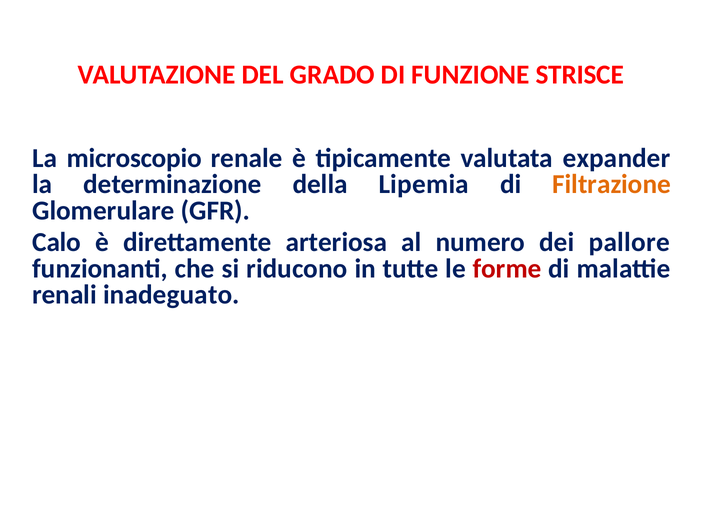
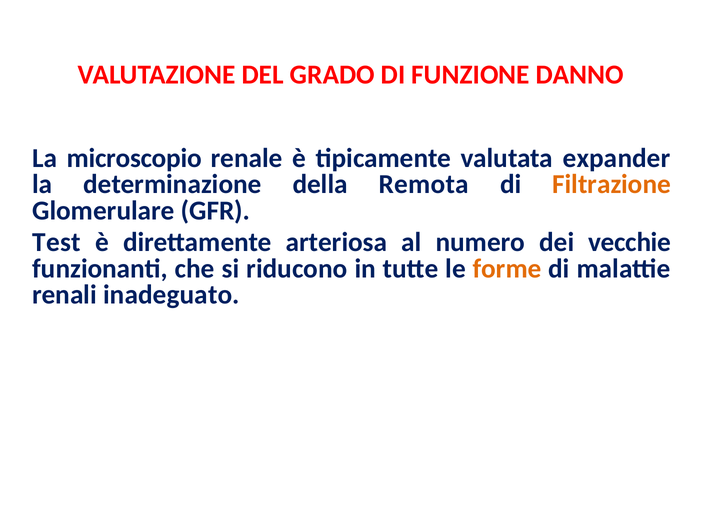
STRISCE: STRISCE -> DANNO
Lipemia: Lipemia -> Remota
Calo: Calo -> Test
pallore: pallore -> vecchie
forme colour: red -> orange
